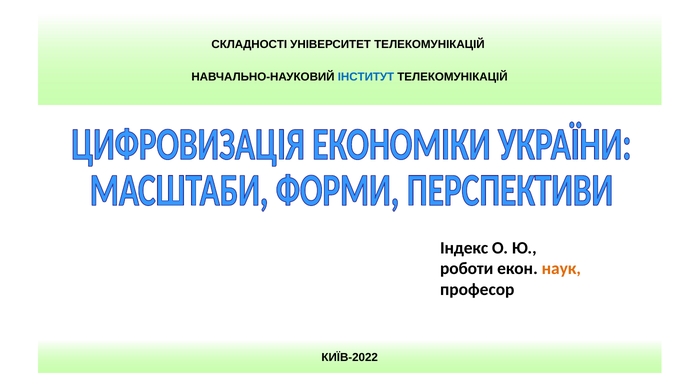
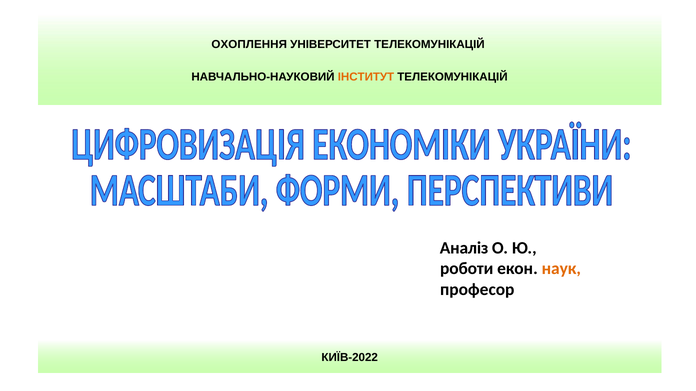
СКЛАДНОСТІ: СКЛАДНОСТІ -> ОХОПЛЕННЯ
ІНСТИТУТ colour: blue -> orange
Індекс: Індекс -> Аналіз
